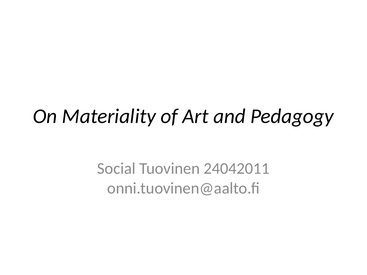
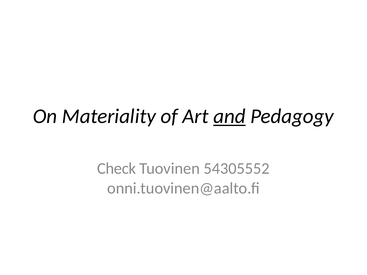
and underline: none -> present
Social: Social -> Check
24042011: 24042011 -> 54305552
